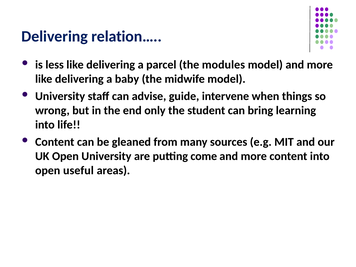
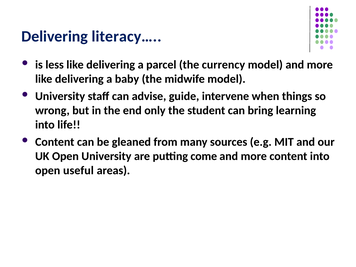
relation…: relation… -> literacy…
modules: modules -> currency
